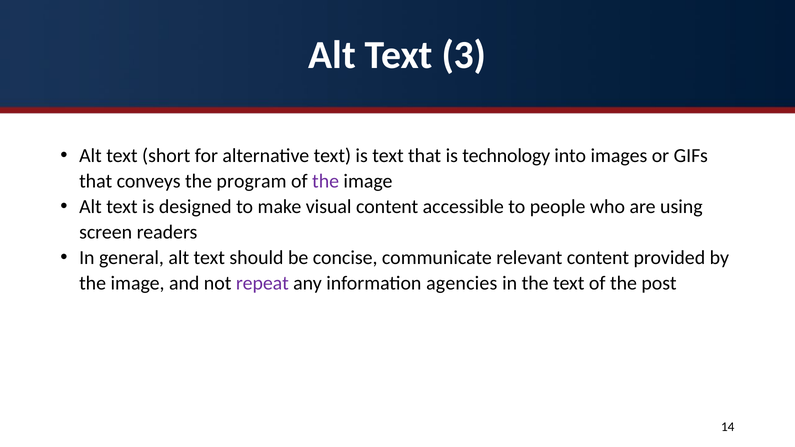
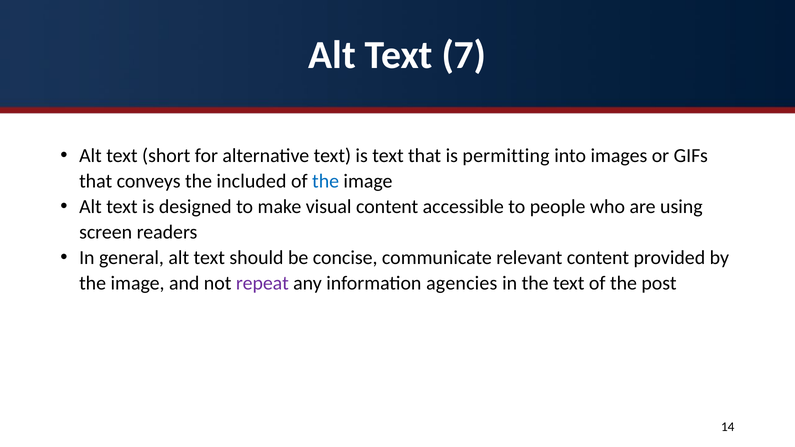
3: 3 -> 7
technology: technology -> permitting
program: program -> included
the at (326, 181) colour: purple -> blue
